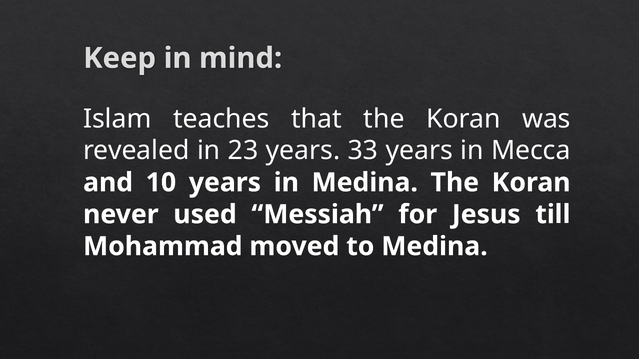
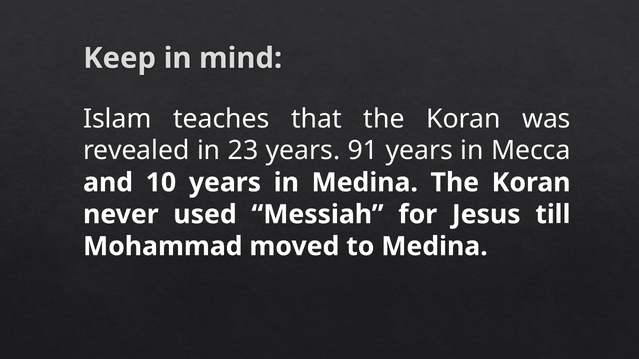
33: 33 -> 91
